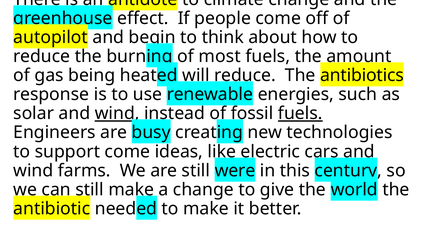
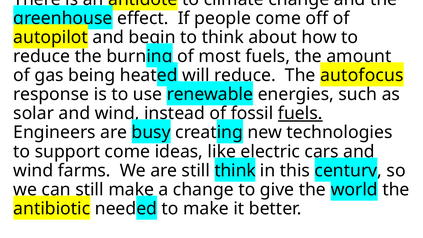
antibiotics: antibiotics -> autofocus
wind at (117, 113) underline: present -> none
still were: were -> think
